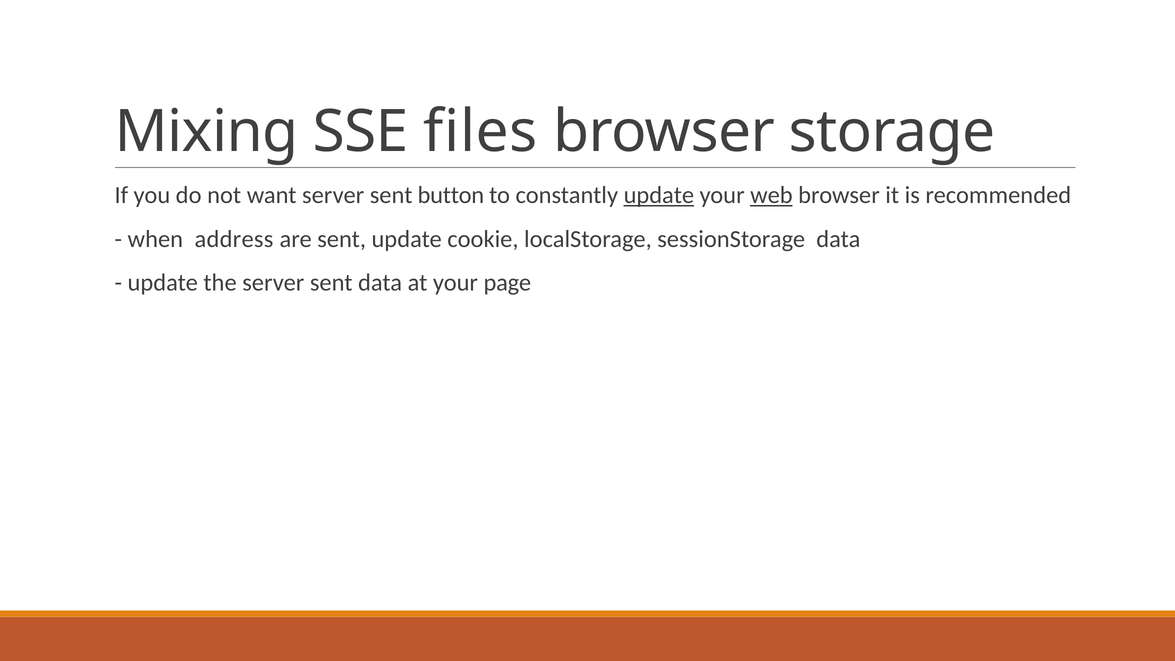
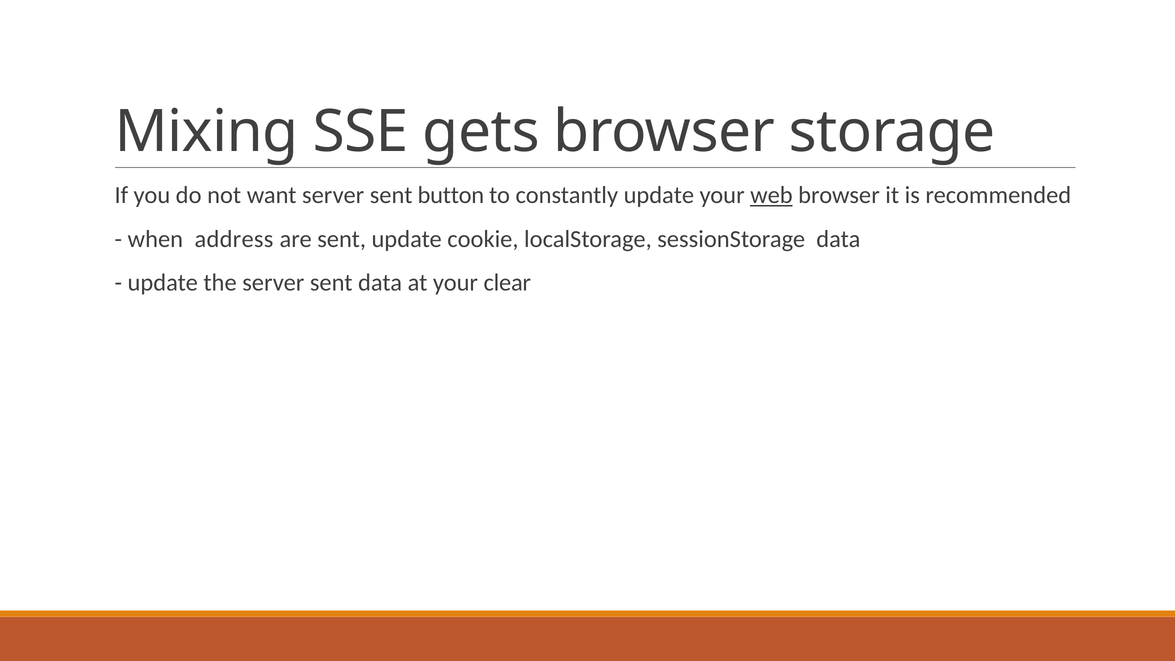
files: files -> gets
update at (659, 195) underline: present -> none
page: page -> clear
